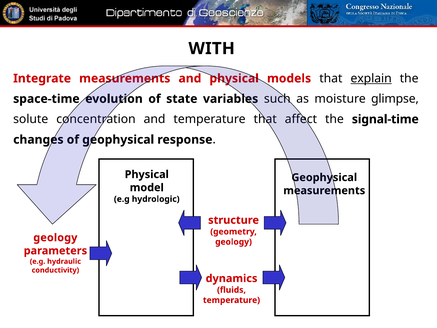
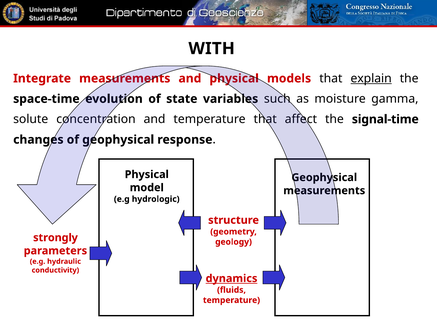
glimpse: glimpse -> gamma
geology at (55, 237): geology -> strongly
dynamics underline: none -> present
